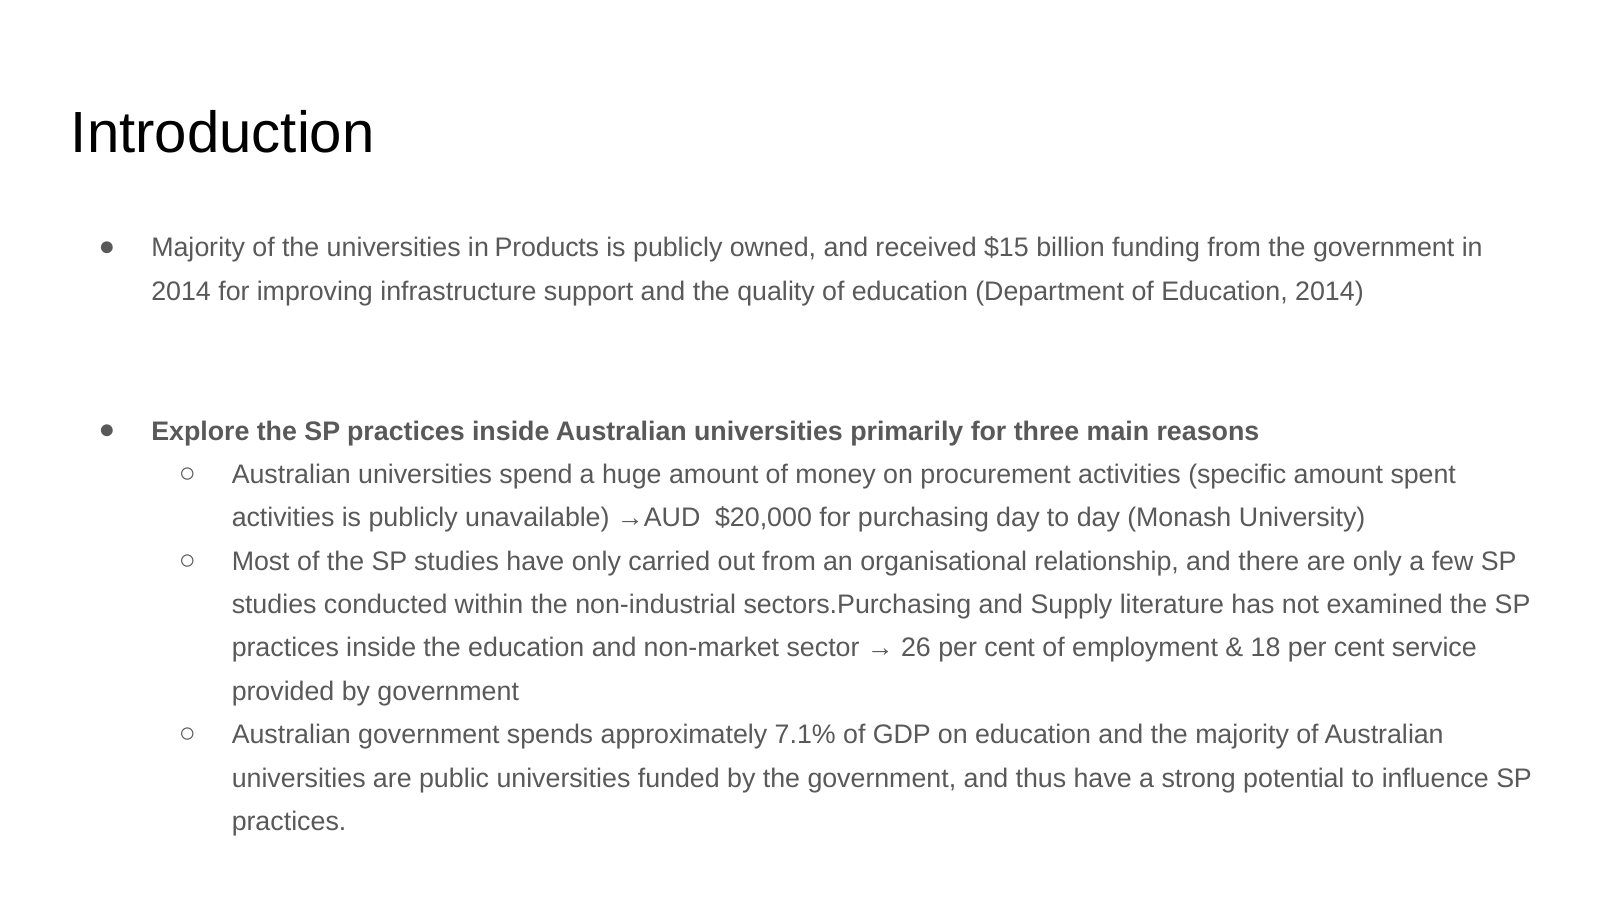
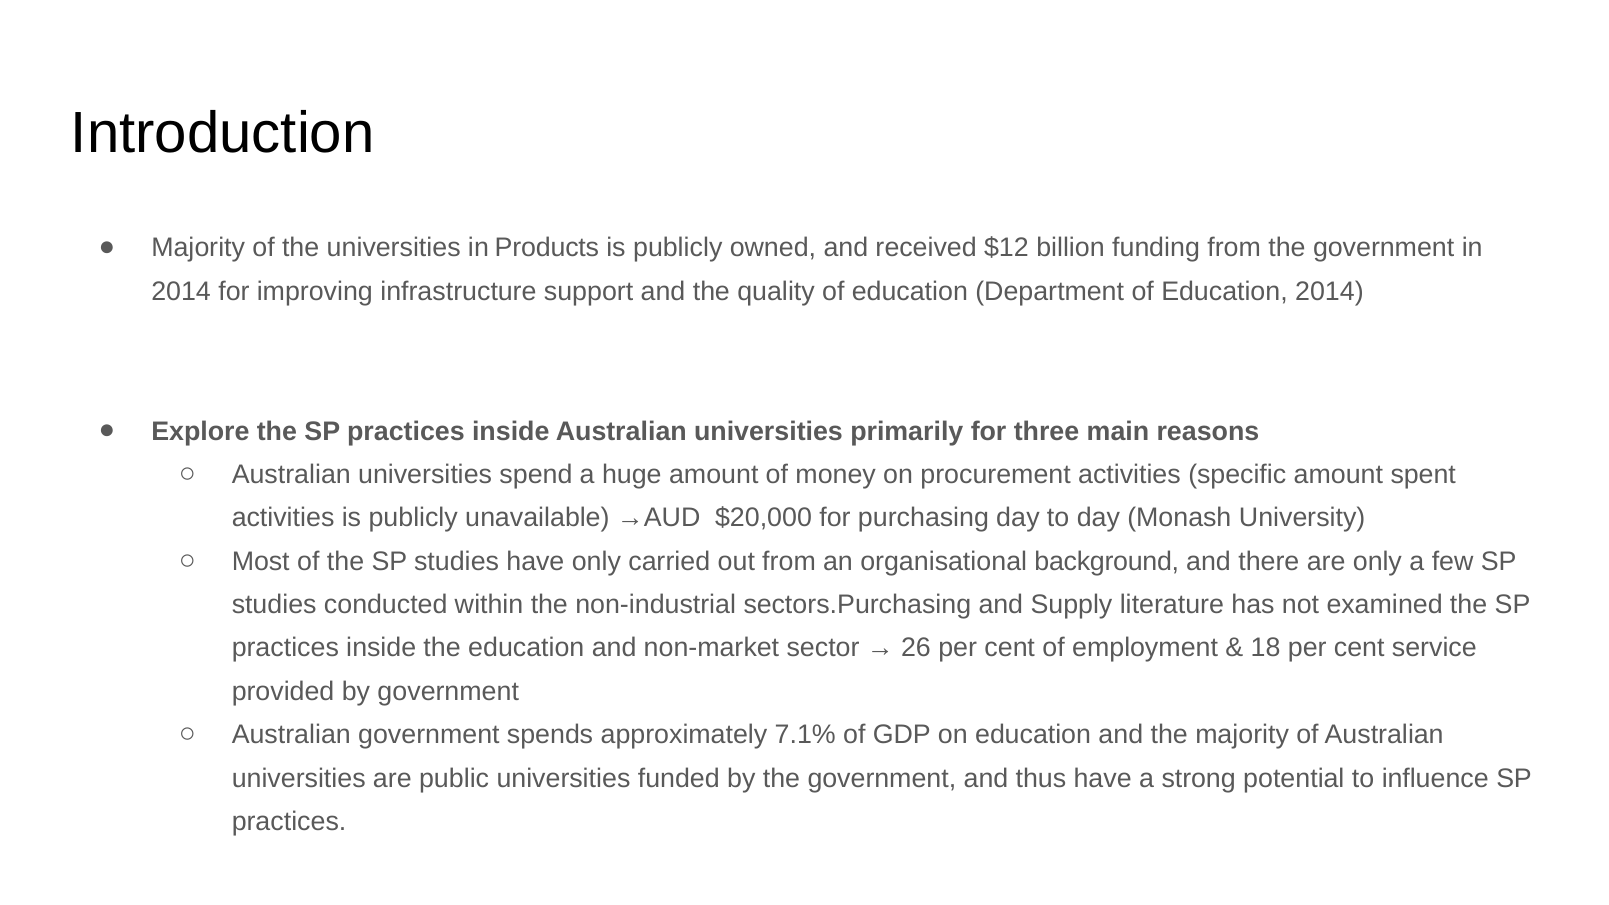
$15: $15 -> $12
relationship: relationship -> background
